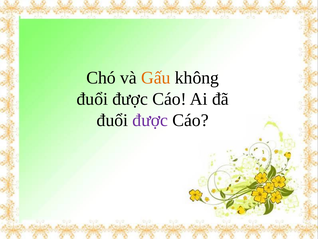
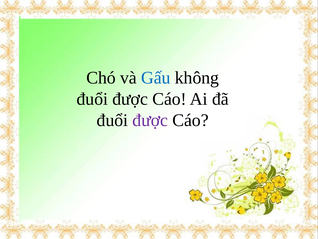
Gấu colour: orange -> blue
